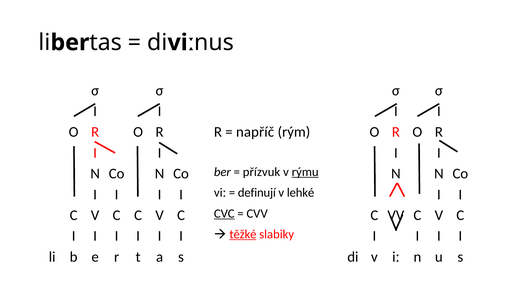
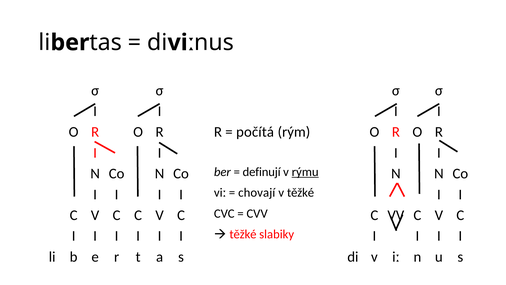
napříč: napříč -> počítá
přízvuk: přízvuk -> definují
definují: definují -> chovají
v lehké: lehké -> těžké
CVC underline: present -> none
těžké at (243, 234) underline: present -> none
